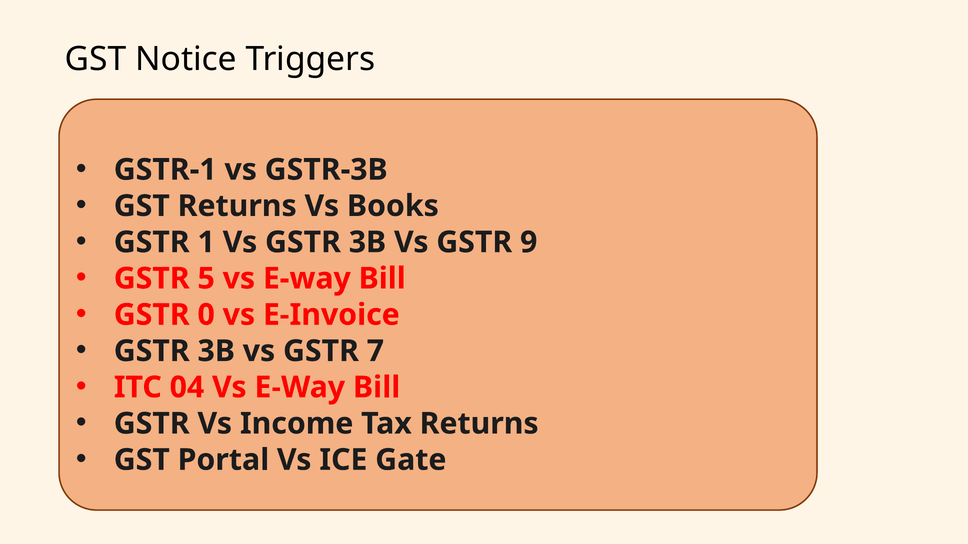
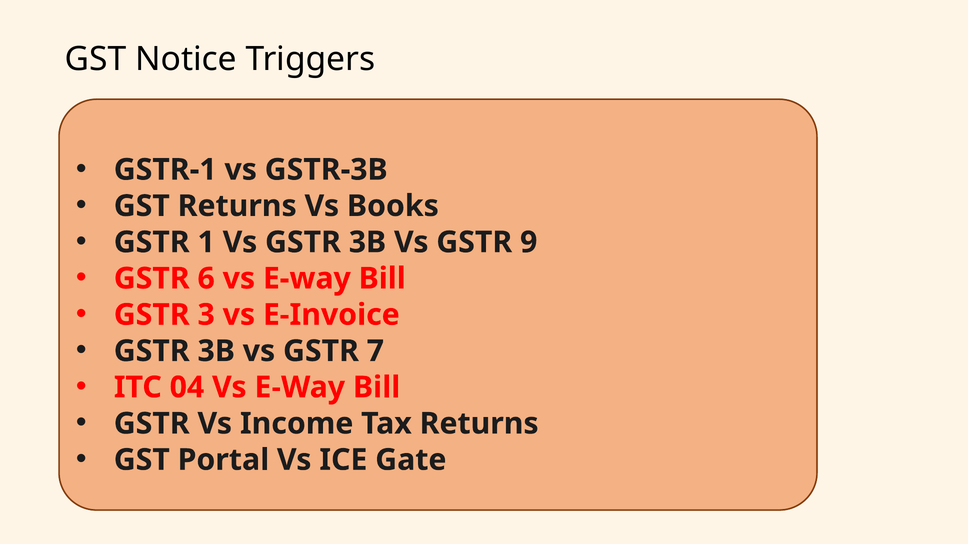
5: 5 -> 6
0: 0 -> 3
